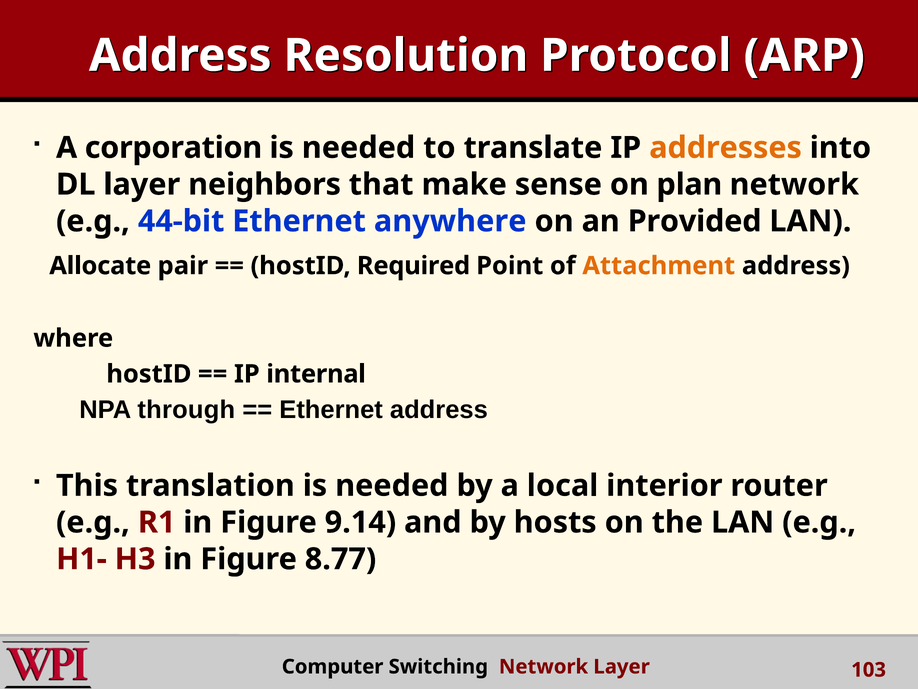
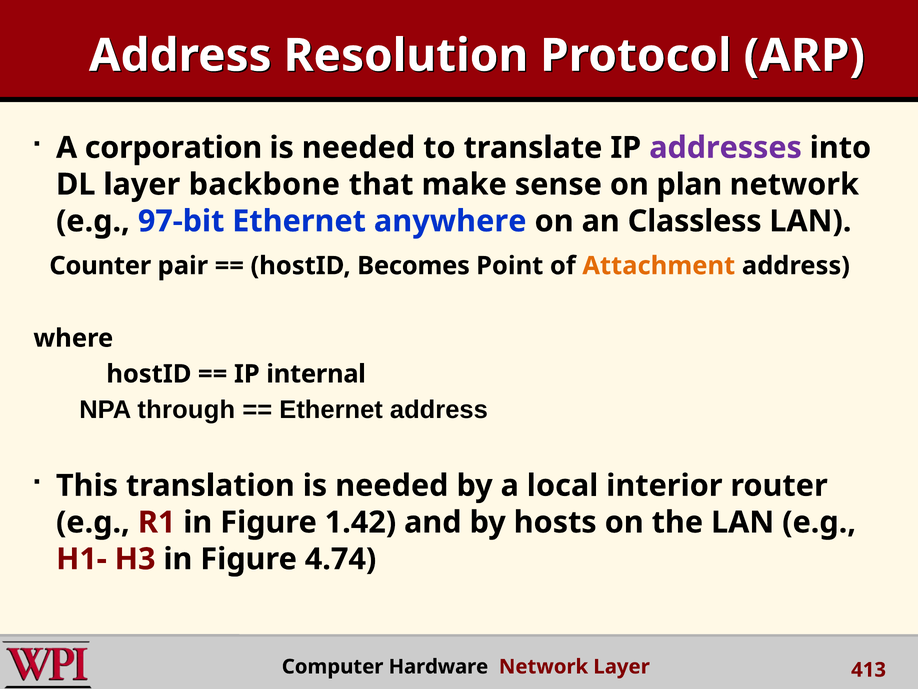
addresses colour: orange -> purple
neighbors: neighbors -> backbone
44-bit: 44-bit -> 97-bit
Provided: Provided -> Classless
Allocate: Allocate -> Counter
Required: Required -> Becomes
9.14: 9.14 -> 1.42
8.77: 8.77 -> 4.74
Switching: Switching -> Hardware
103: 103 -> 413
